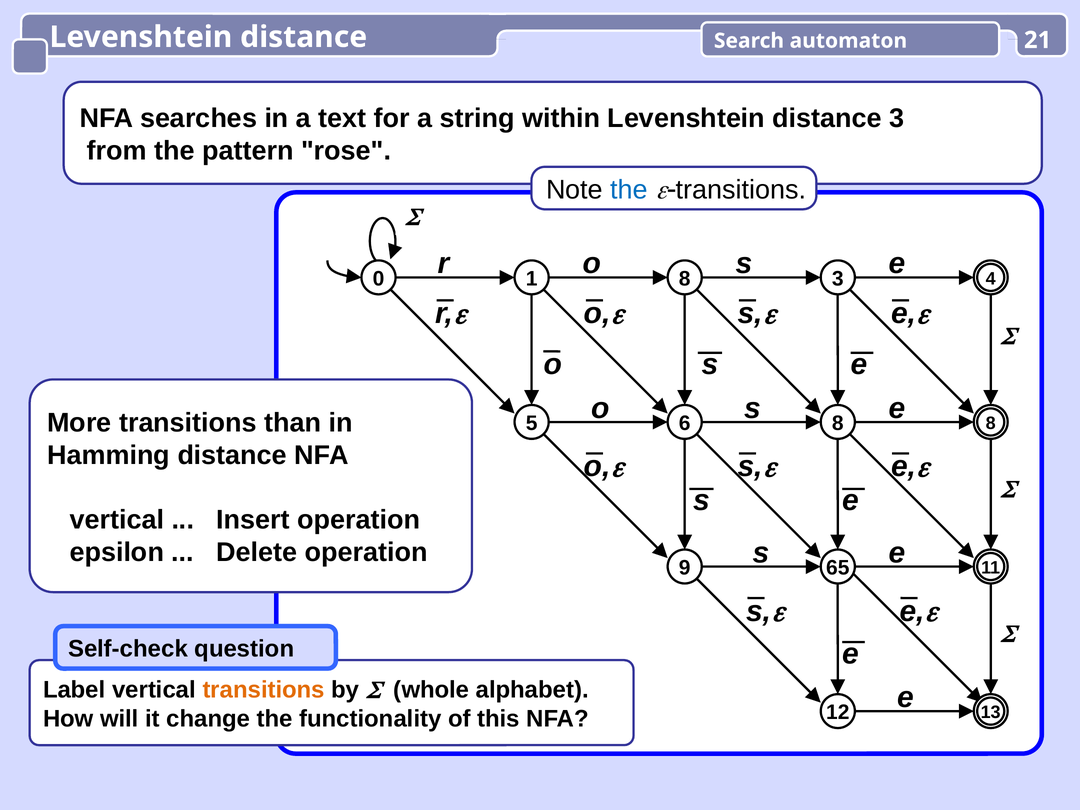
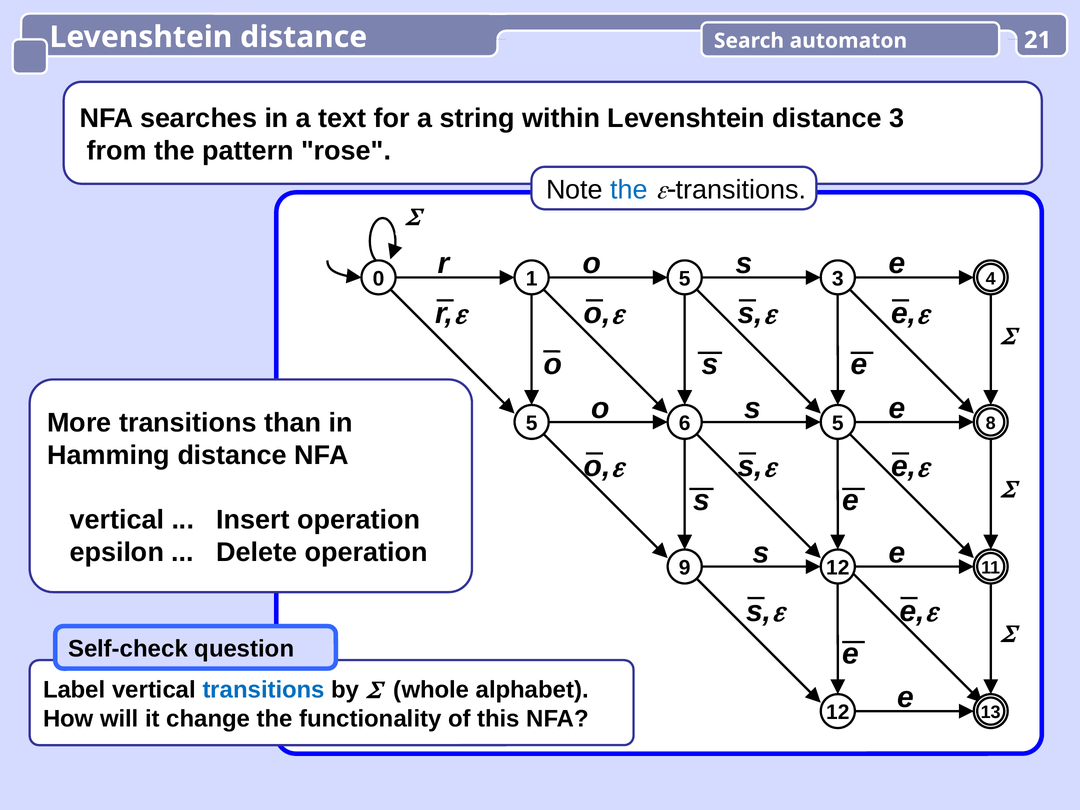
1 8: 8 -> 5
6 8: 8 -> 5
9 65: 65 -> 12
transitions at (264, 690) colour: orange -> blue
